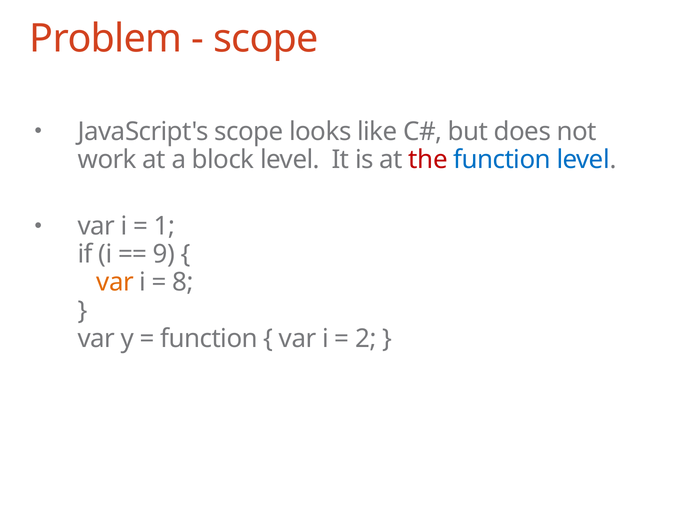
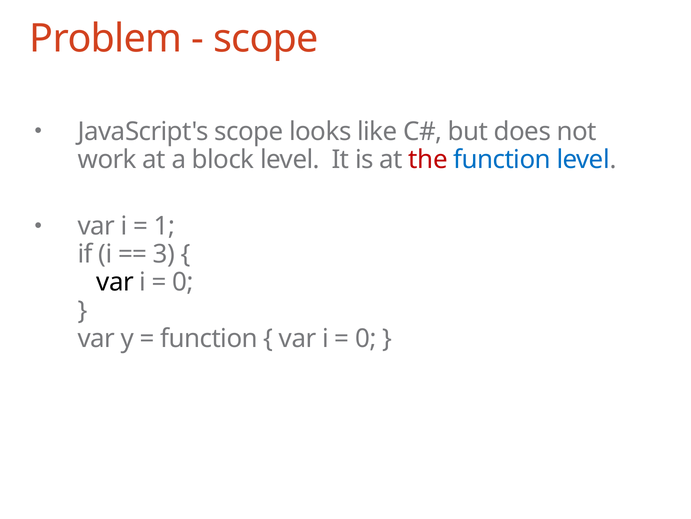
9: 9 -> 3
var at (115, 282) colour: orange -> black
8 at (183, 282): 8 -> 0
2 at (366, 338): 2 -> 0
